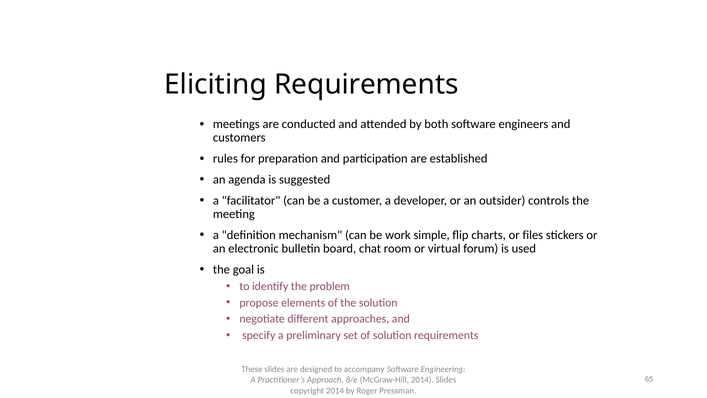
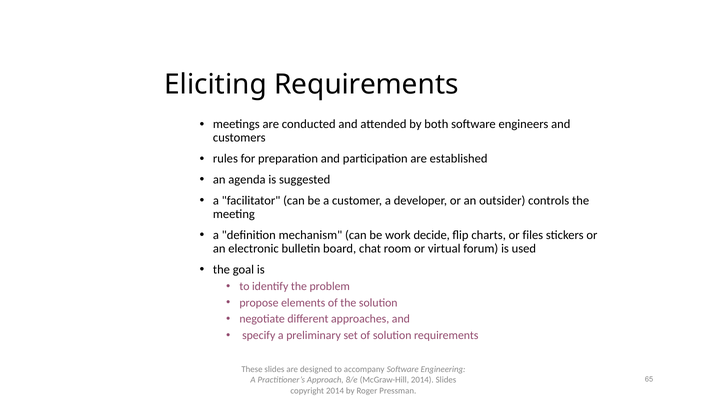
simple: simple -> decide
